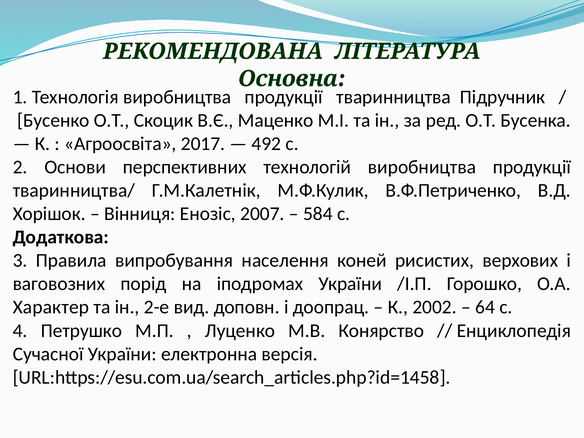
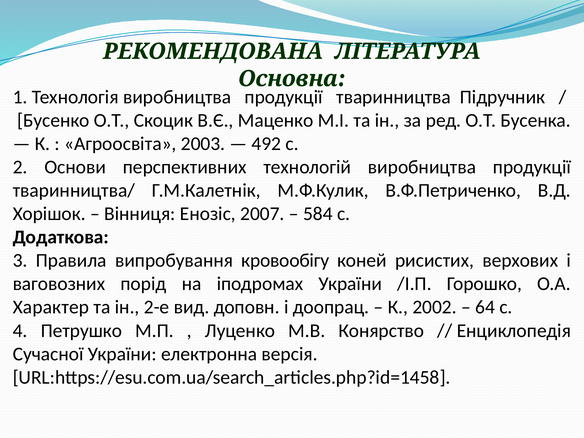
2017: 2017 -> 2003
населення: населення -> кровообігу
